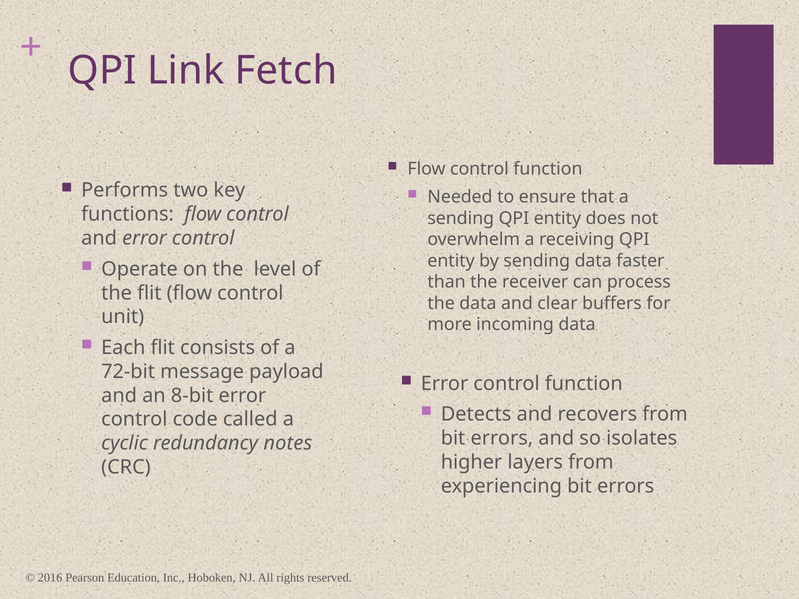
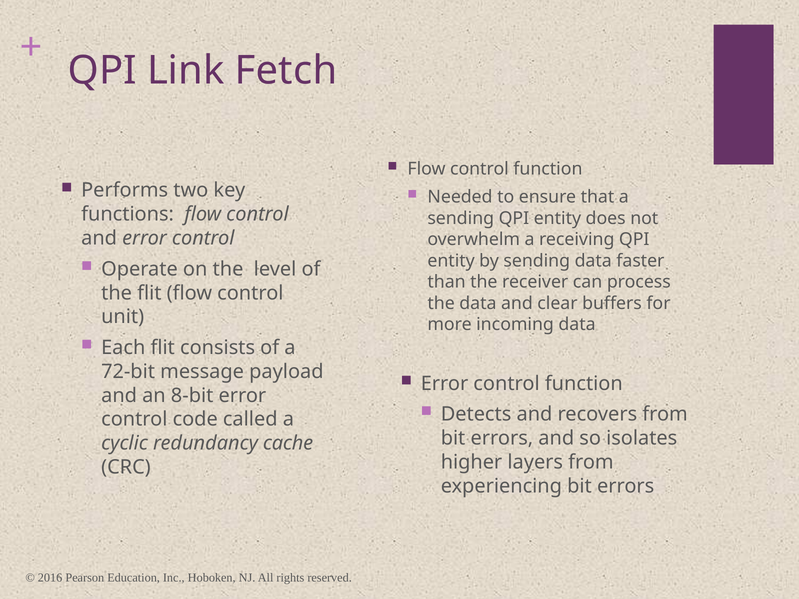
notes: notes -> cache
